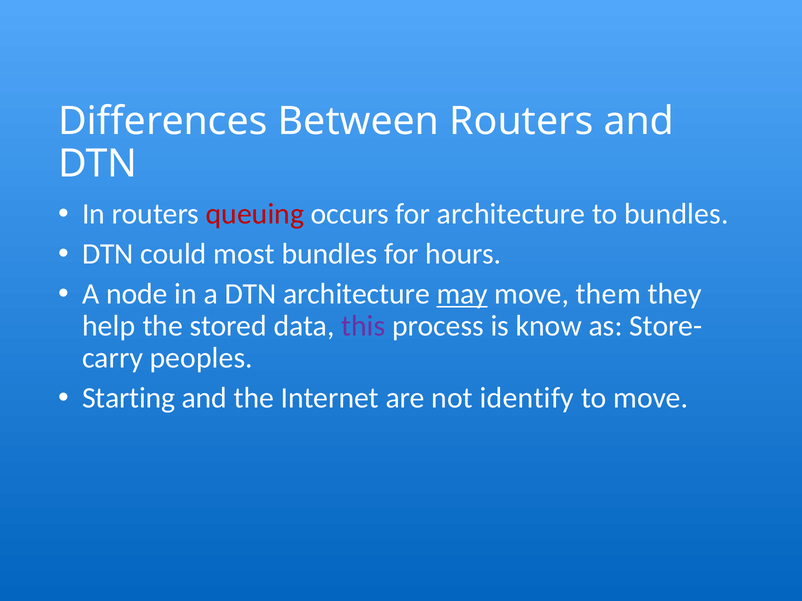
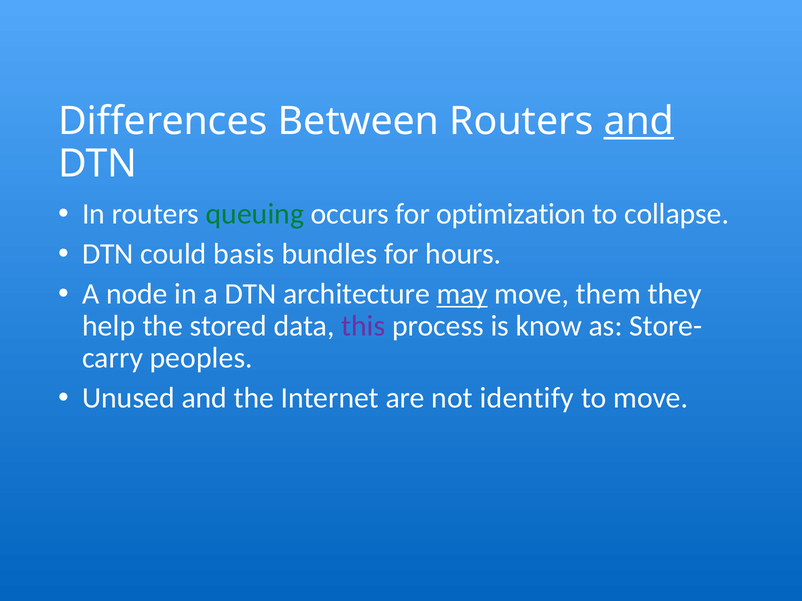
and at (639, 121) underline: none -> present
queuing colour: red -> green
for architecture: architecture -> optimization
to bundles: bundles -> collapse
most: most -> basis
Starting: Starting -> Unused
